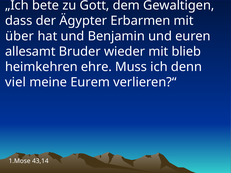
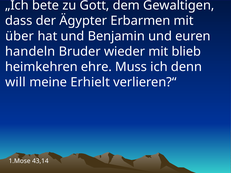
allesamt: allesamt -> handeln
viel: viel -> will
Eurem: Eurem -> Erhielt
